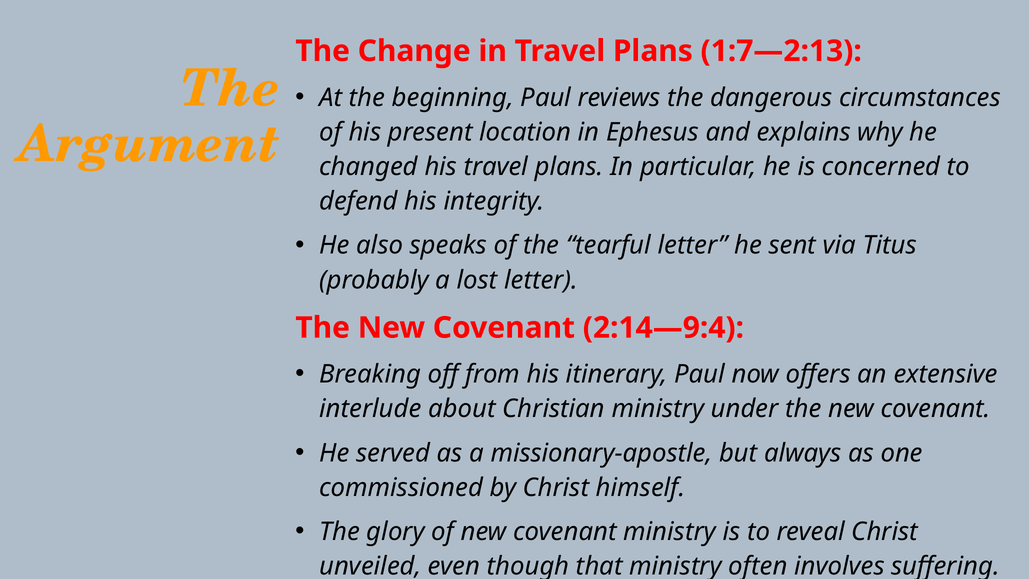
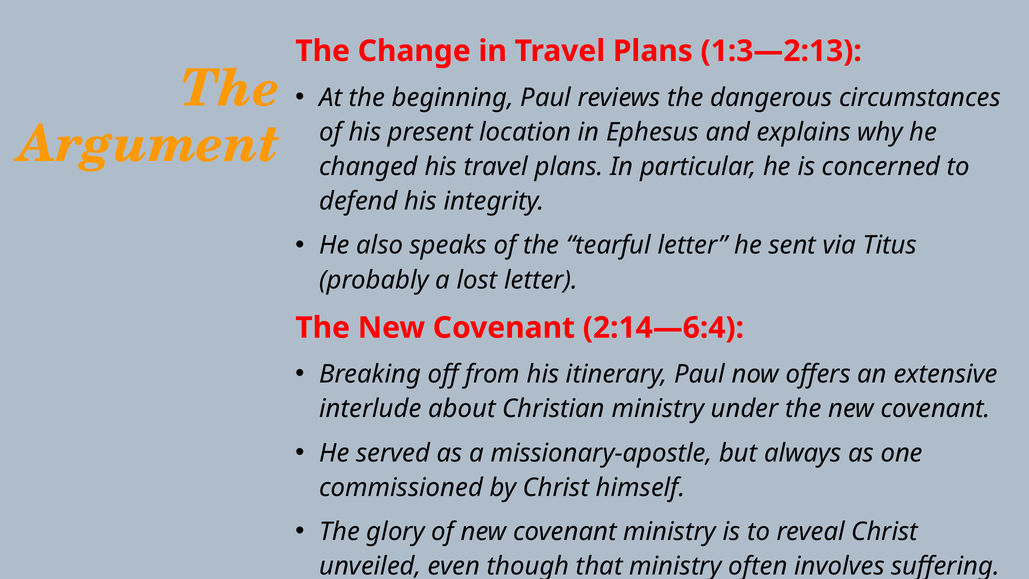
1:7—2:13: 1:7—2:13 -> 1:3—2:13
2:14—9:4: 2:14—9:4 -> 2:14—6:4
